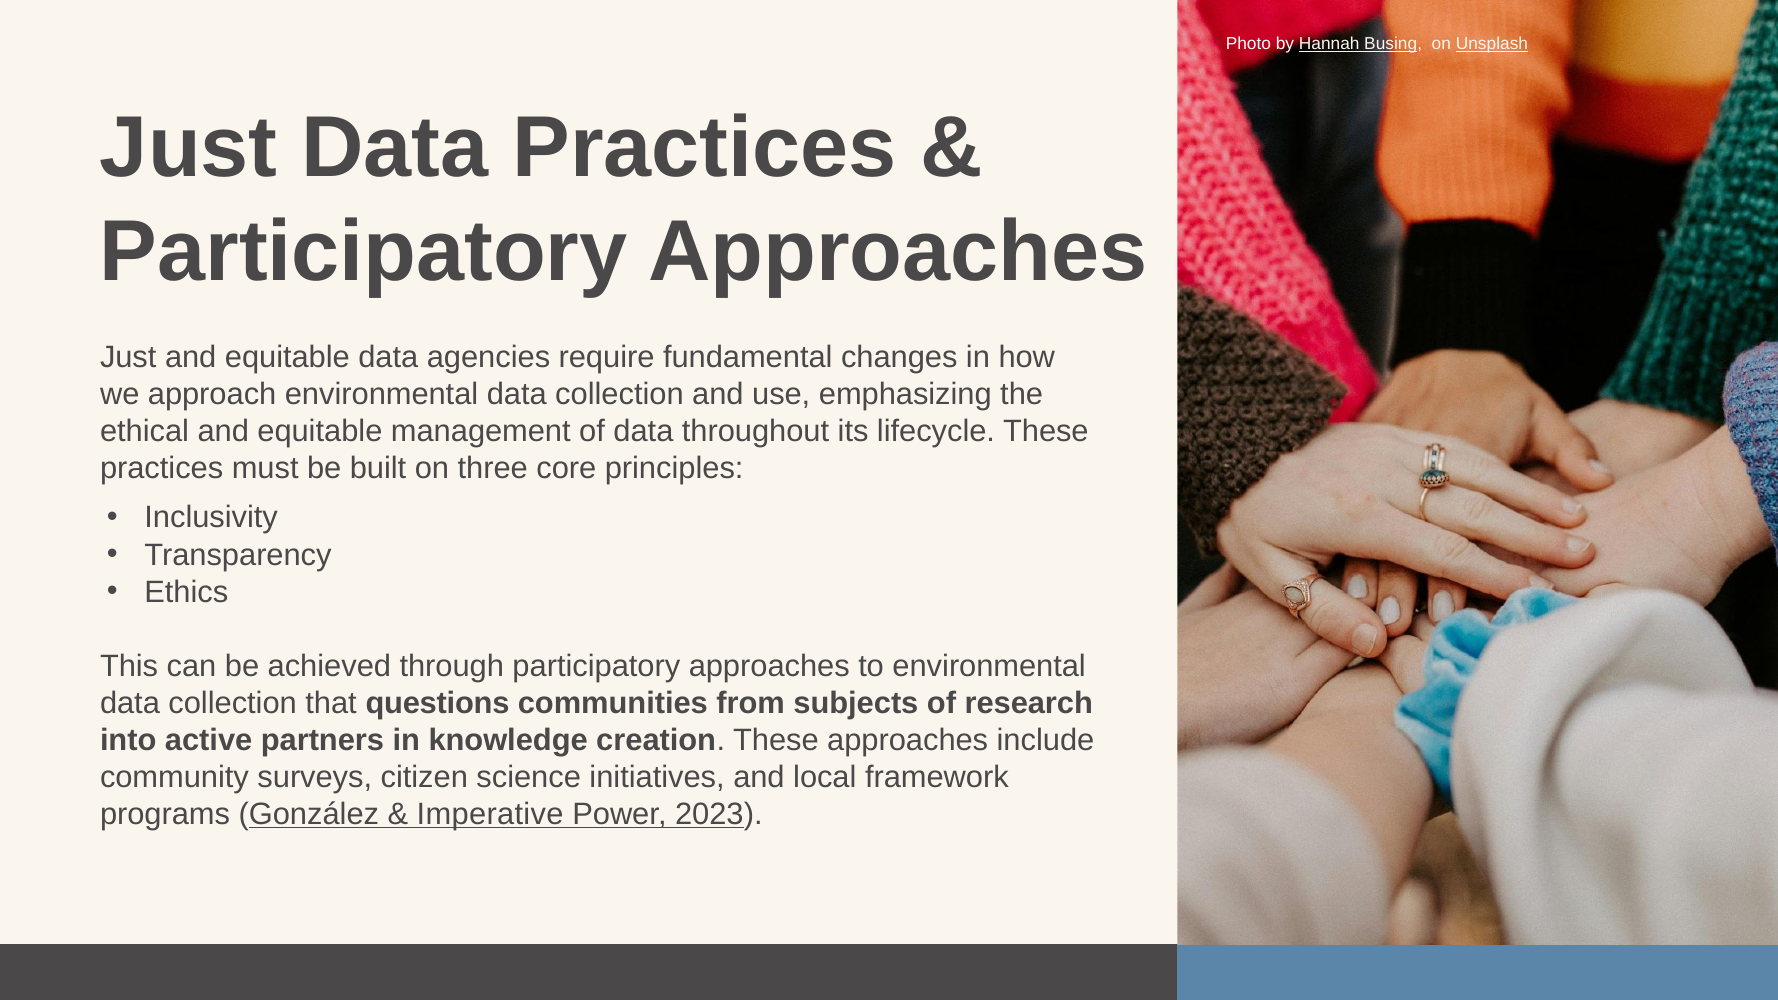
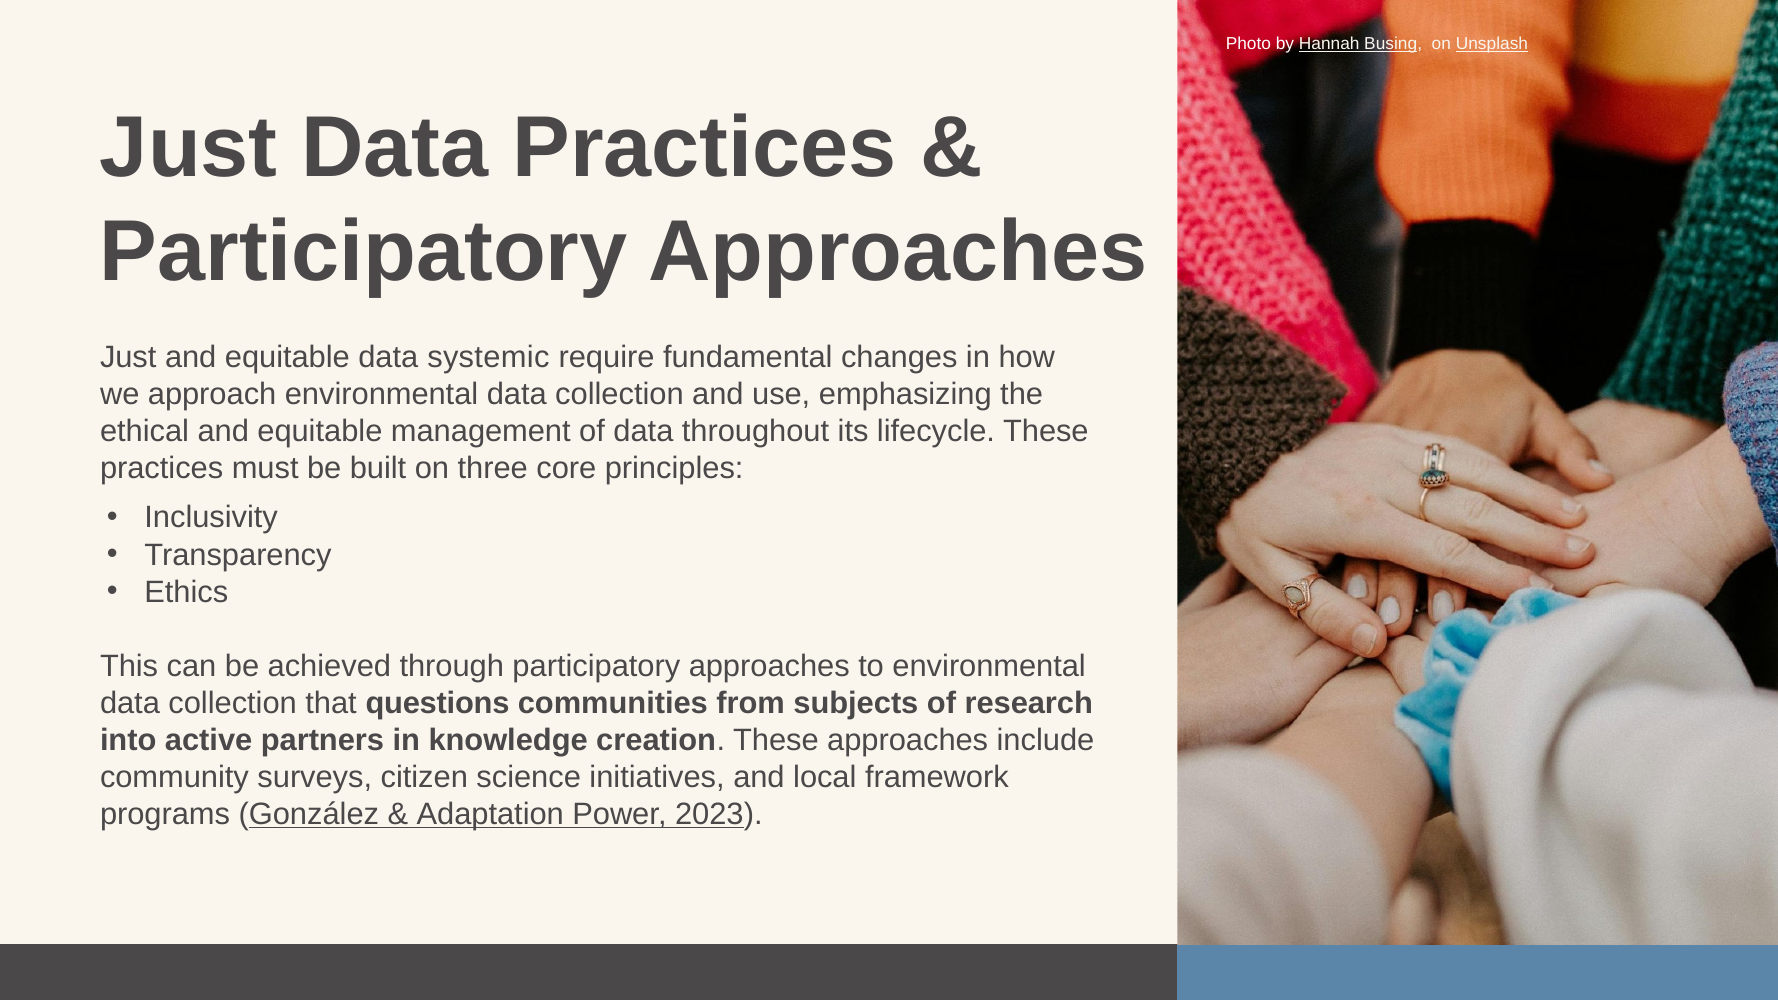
agencies: agencies -> systemic
Imperative: Imperative -> Adaptation
